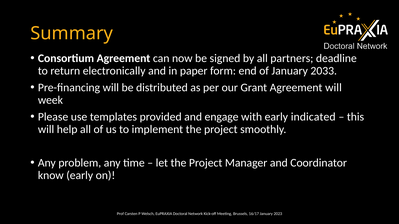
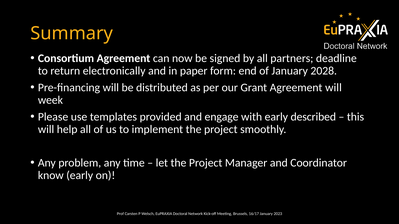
2033: 2033 -> 2028
indicated: indicated -> described
